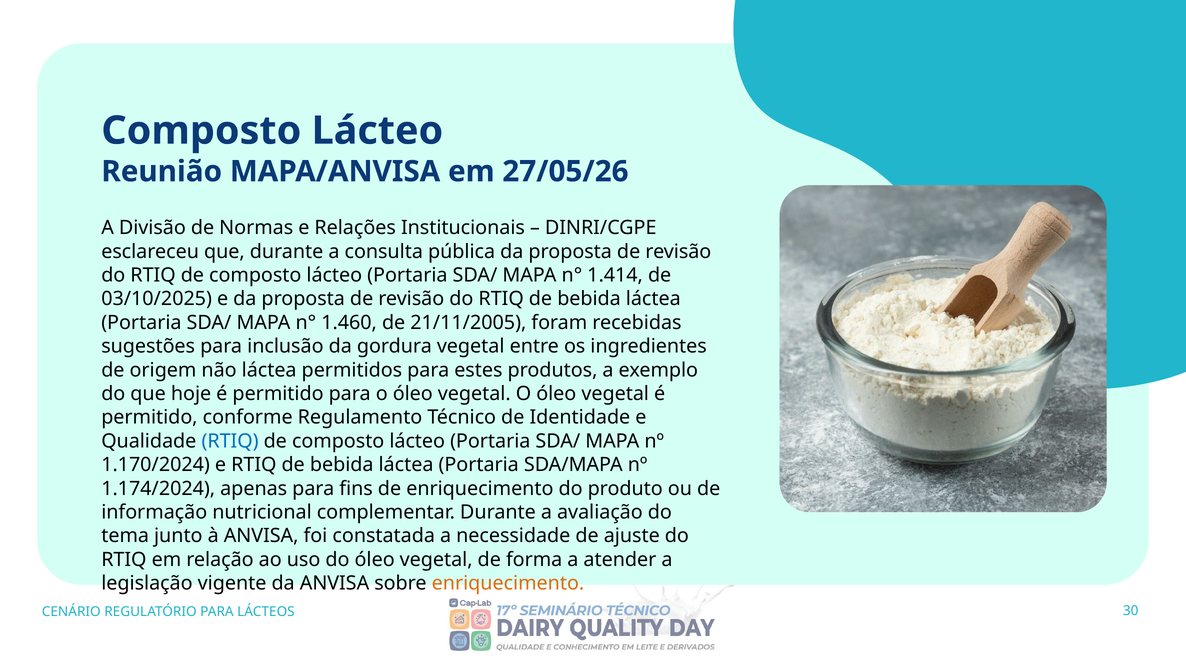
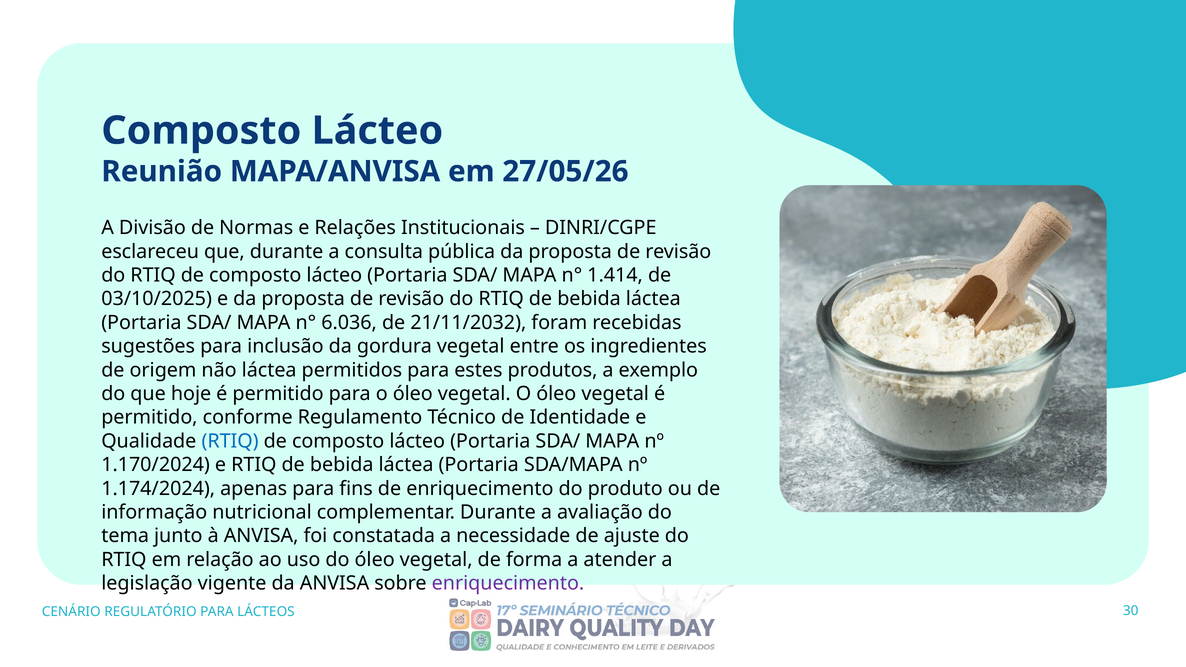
1.460: 1.460 -> 6.036
21/11/2005: 21/11/2005 -> 21/11/2032
enriquecimento at (508, 583) colour: orange -> purple
